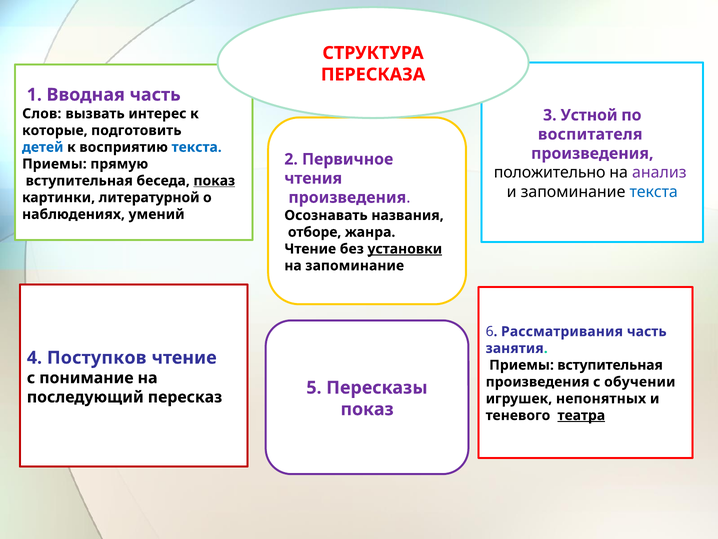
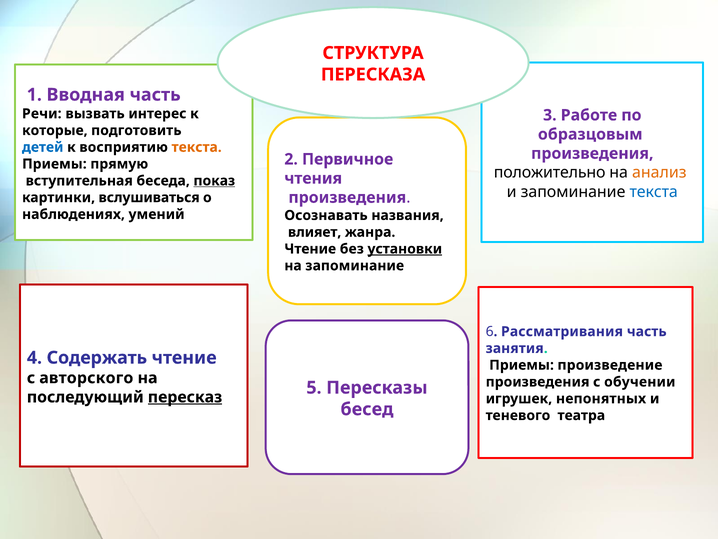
Слов: Слов -> Речи
Устной: Устной -> Работе
воспитателя: воспитателя -> образцовым
текста at (197, 147) colour: blue -> orange
анализ colour: purple -> orange
литературной: литературной -> вслушиваться
отборе: отборе -> влияет
Поступков: Поступков -> Содержать
Приемы вступительная: вступительная -> произведение
понимание: понимание -> авторского
пересказ underline: none -> present
показ at (367, 409): показ -> бесед
театра underline: present -> none
